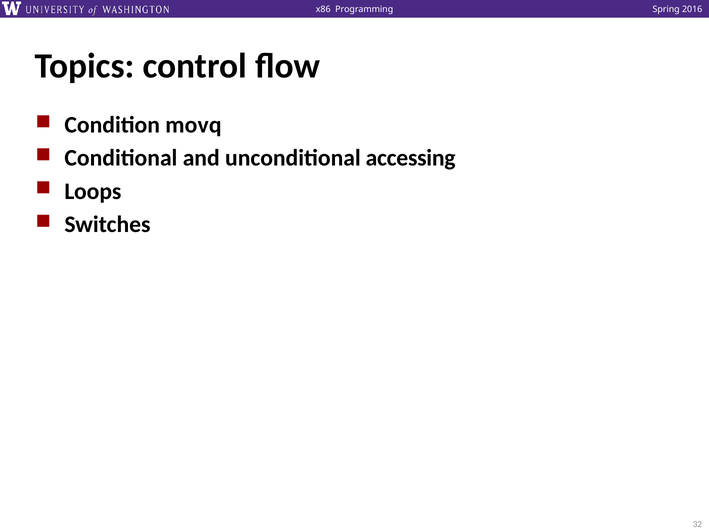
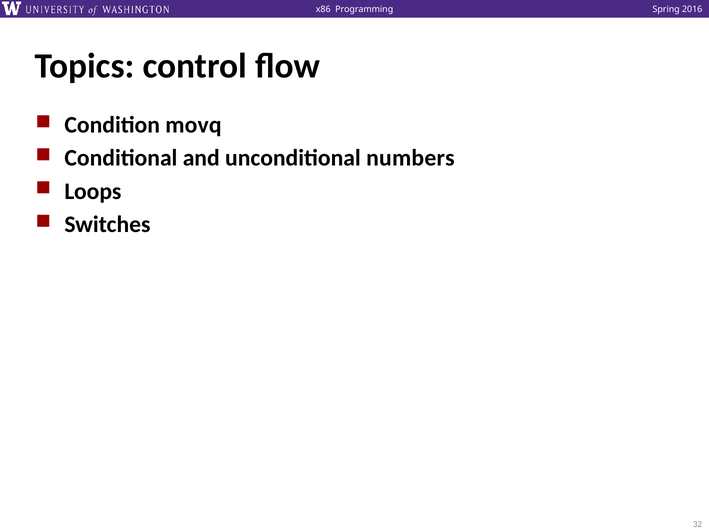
accessing: accessing -> numbers
